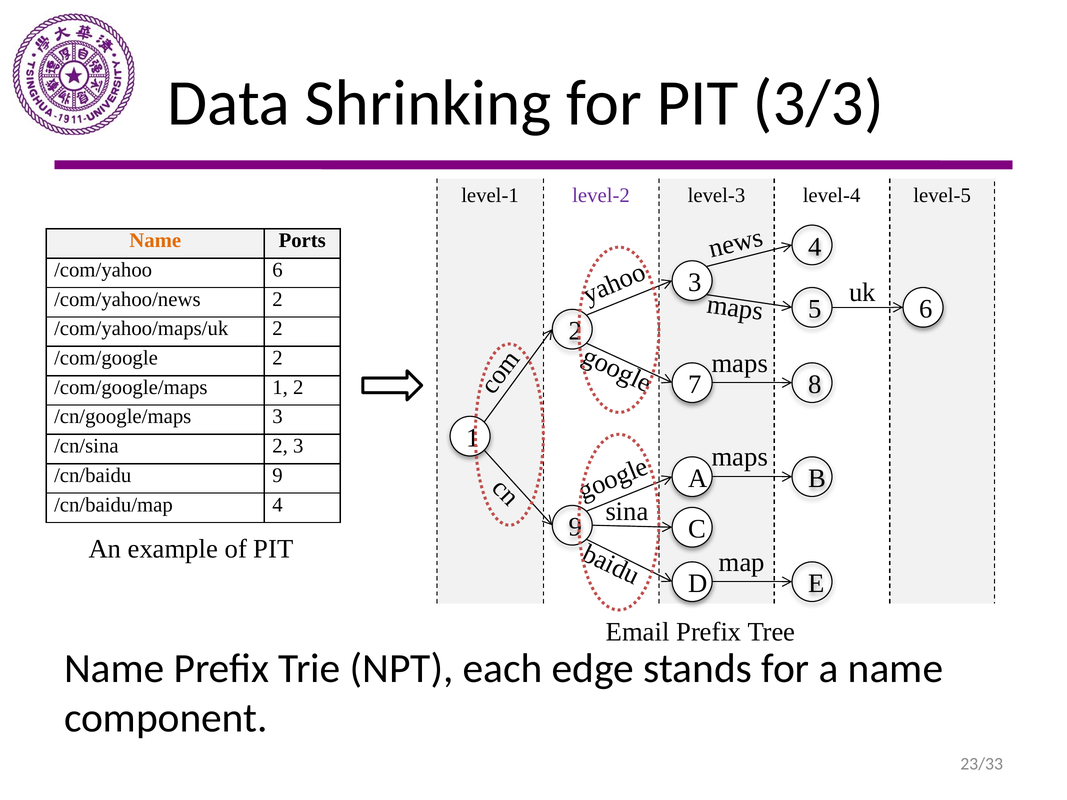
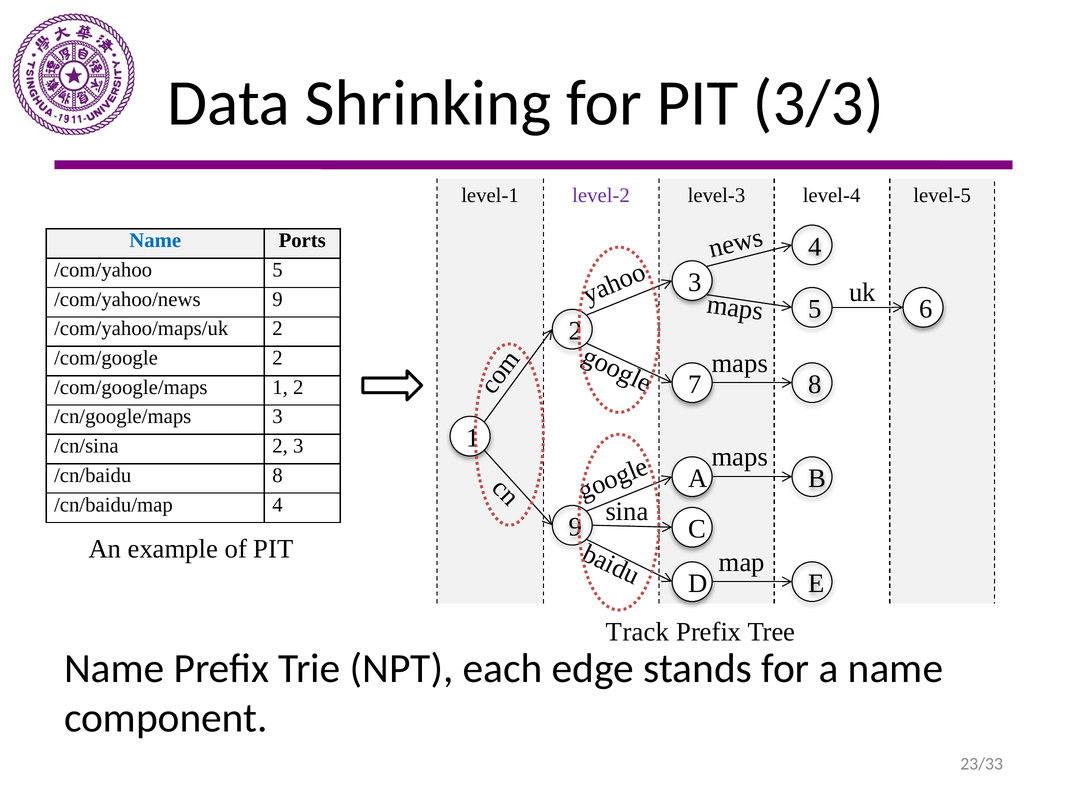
Name at (155, 241) colour: orange -> blue
/com/yahoo 6: 6 -> 5
/com/yahoo/news 2: 2 -> 9
/cn/baidu 9: 9 -> 8
Email: Email -> Track
